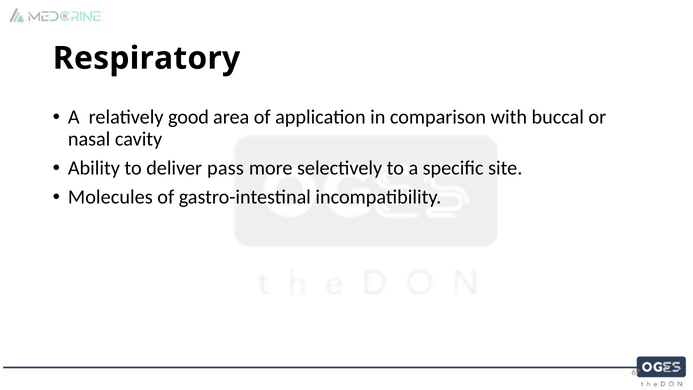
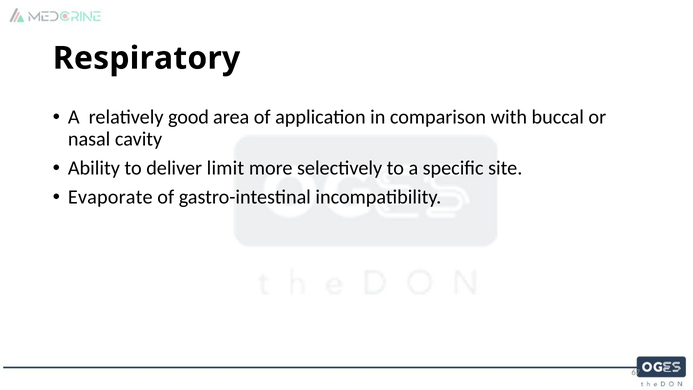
pass: pass -> limit
Molecules: Molecules -> Evaporate
